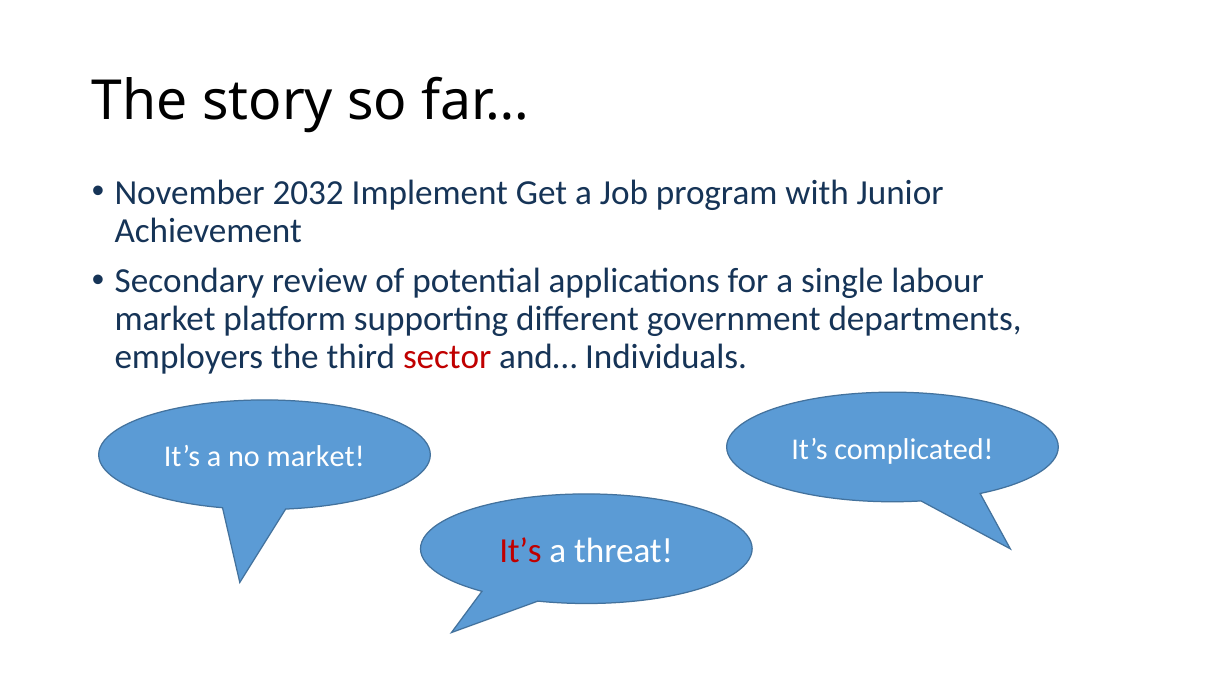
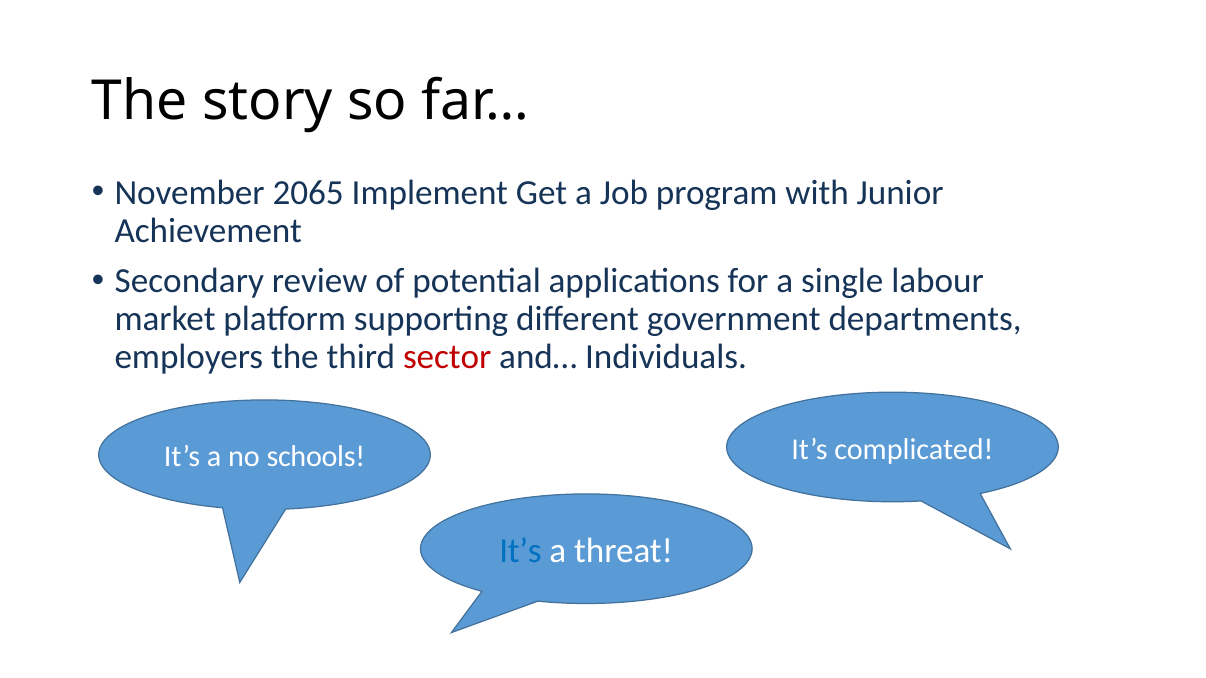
2032: 2032 -> 2065
no market: market -> schools
It’s at (520, 551) colour: red -> blue
